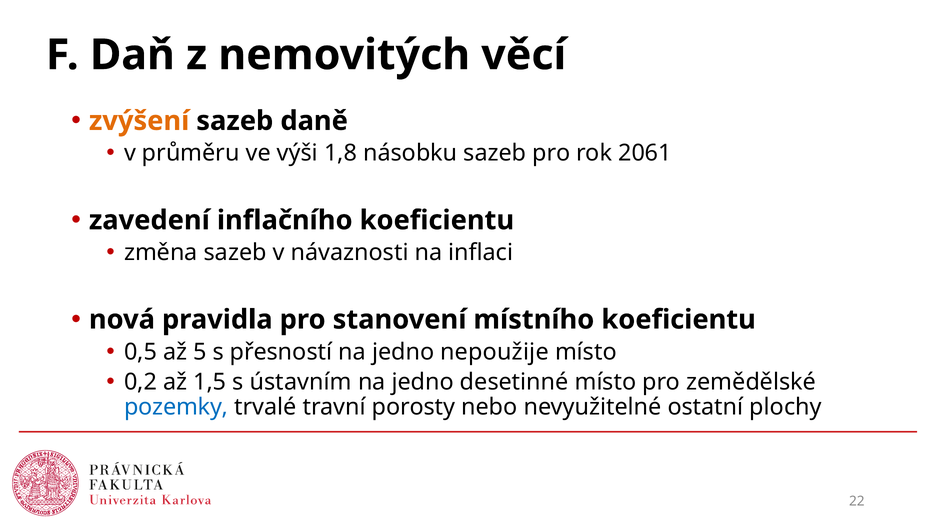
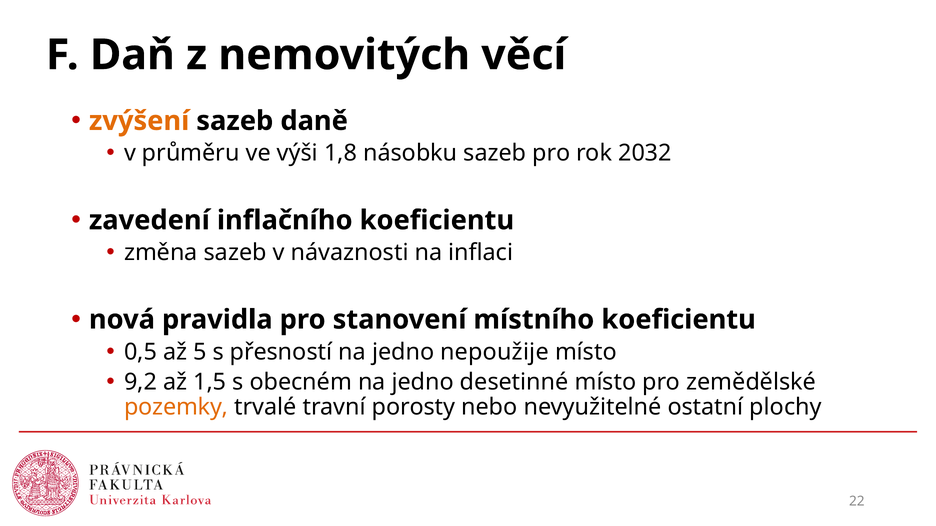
2061: 2061 -> 2032
0,2: 0,2 -> 9,2
ústavním: ústavním -> obecném
pozemky colour: blue -> orange
